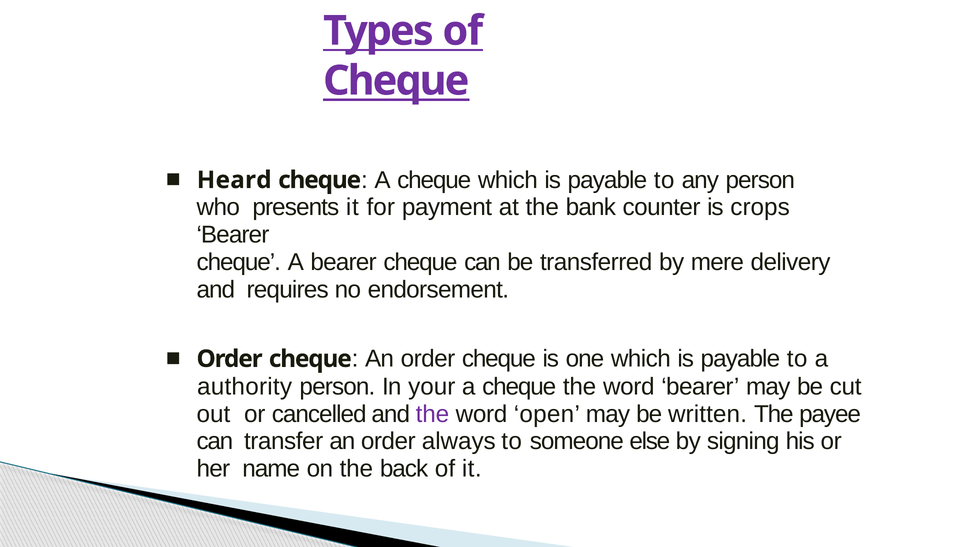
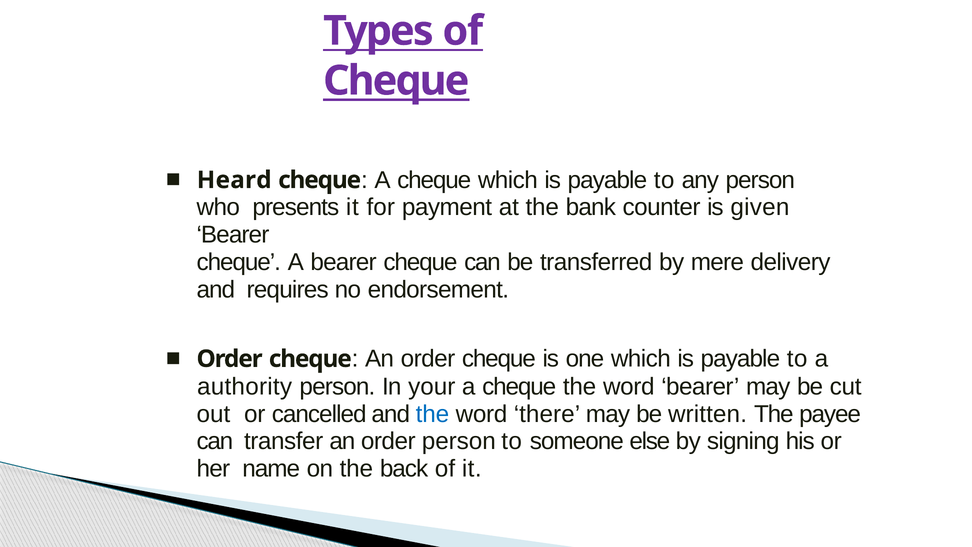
crops: crops -> given
the at (432, 414) colour: purple -> blue
open: open -> there
order always: always -> person
